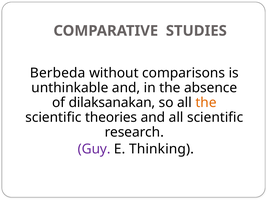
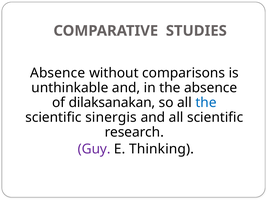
Berbeda at (58, 73): Berbeda -> Absence
the at (206, 103) colour: orange -> blue
theories: theories -> sinergis
